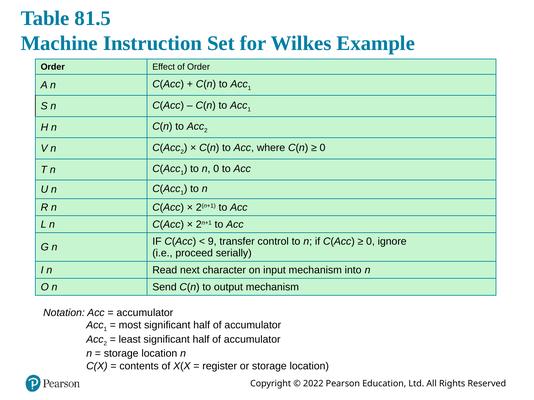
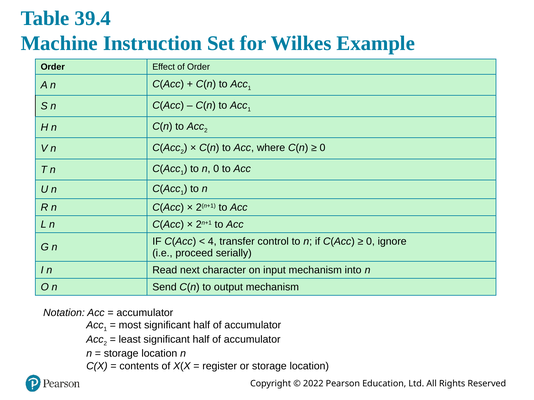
81.5: 81.5 -> 39.4
9: 9 -> 4
